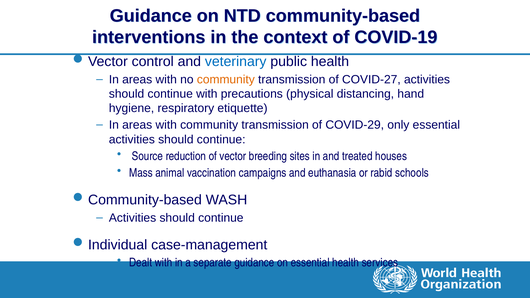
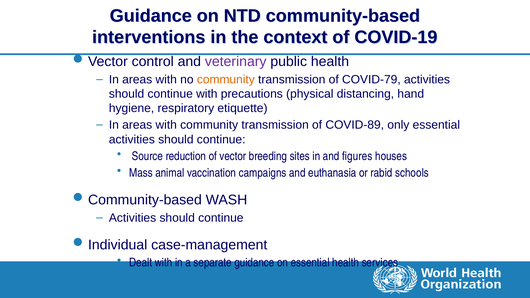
veterinary colour: blue -> purple
COVID-27: COVID-27 -> COVID-79
COVID-29: COVID-29 -> COVID-89
treated: treated -> figures
